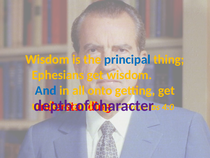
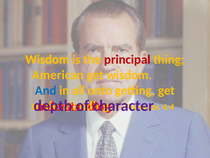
principal colour: blue -> red
Ephesians: Ephesians -> American
4:0: 4:0 -> 4:4
